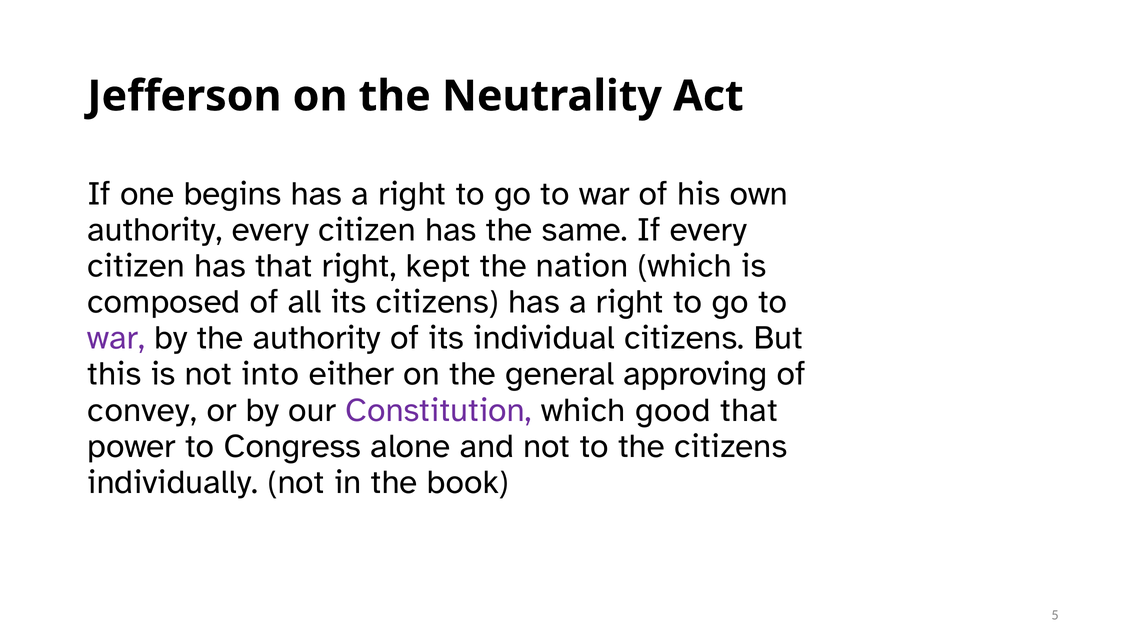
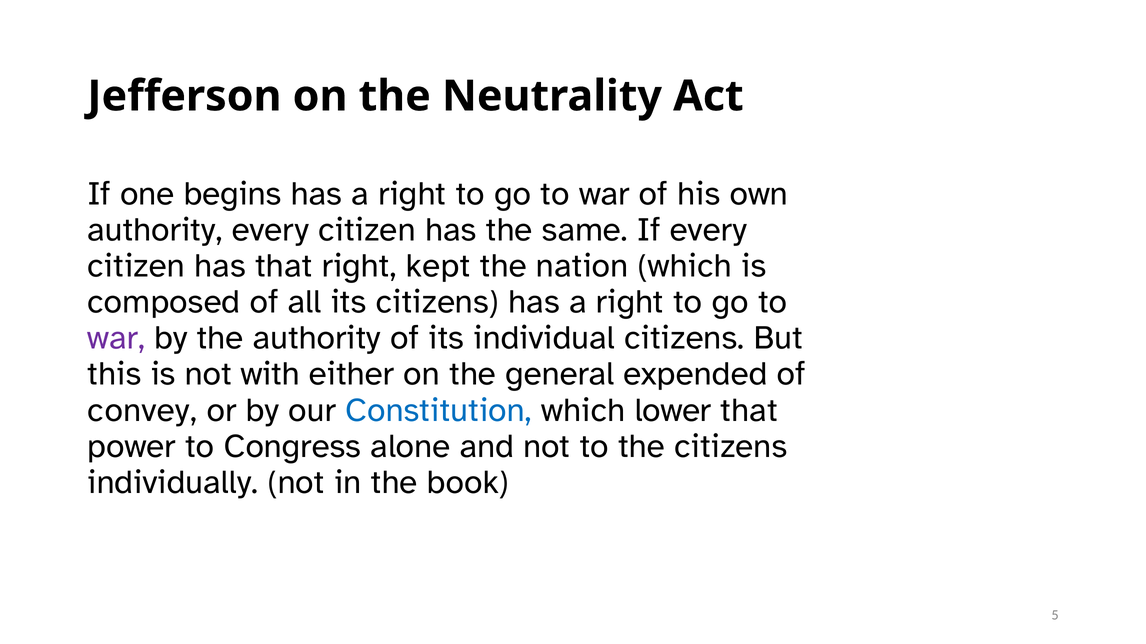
into: into -> with
approving: approving -> expended
Constitution colour: purple -> blue
good: good -> lower
